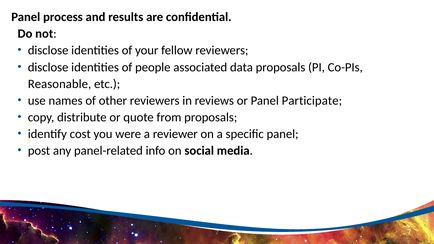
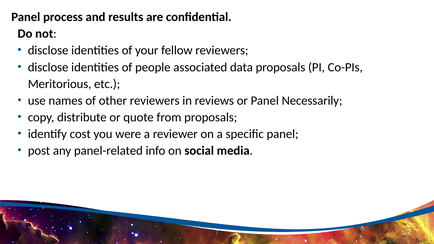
Reasonable: Reasonable -> Meritorious
Participate: Participate -> Necessarily
